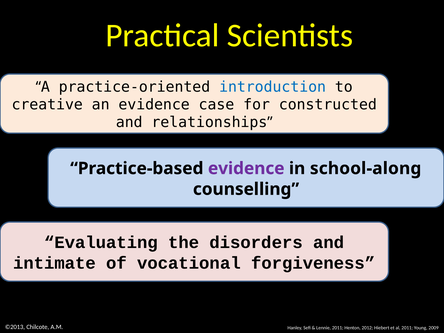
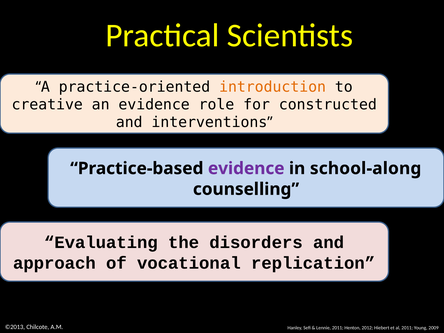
introduction colour: blue -> orange
case: case -> role
relationships: relationships -> interventions
intimate: intimate -> approach
forgiveness: forgiveness -> replication
